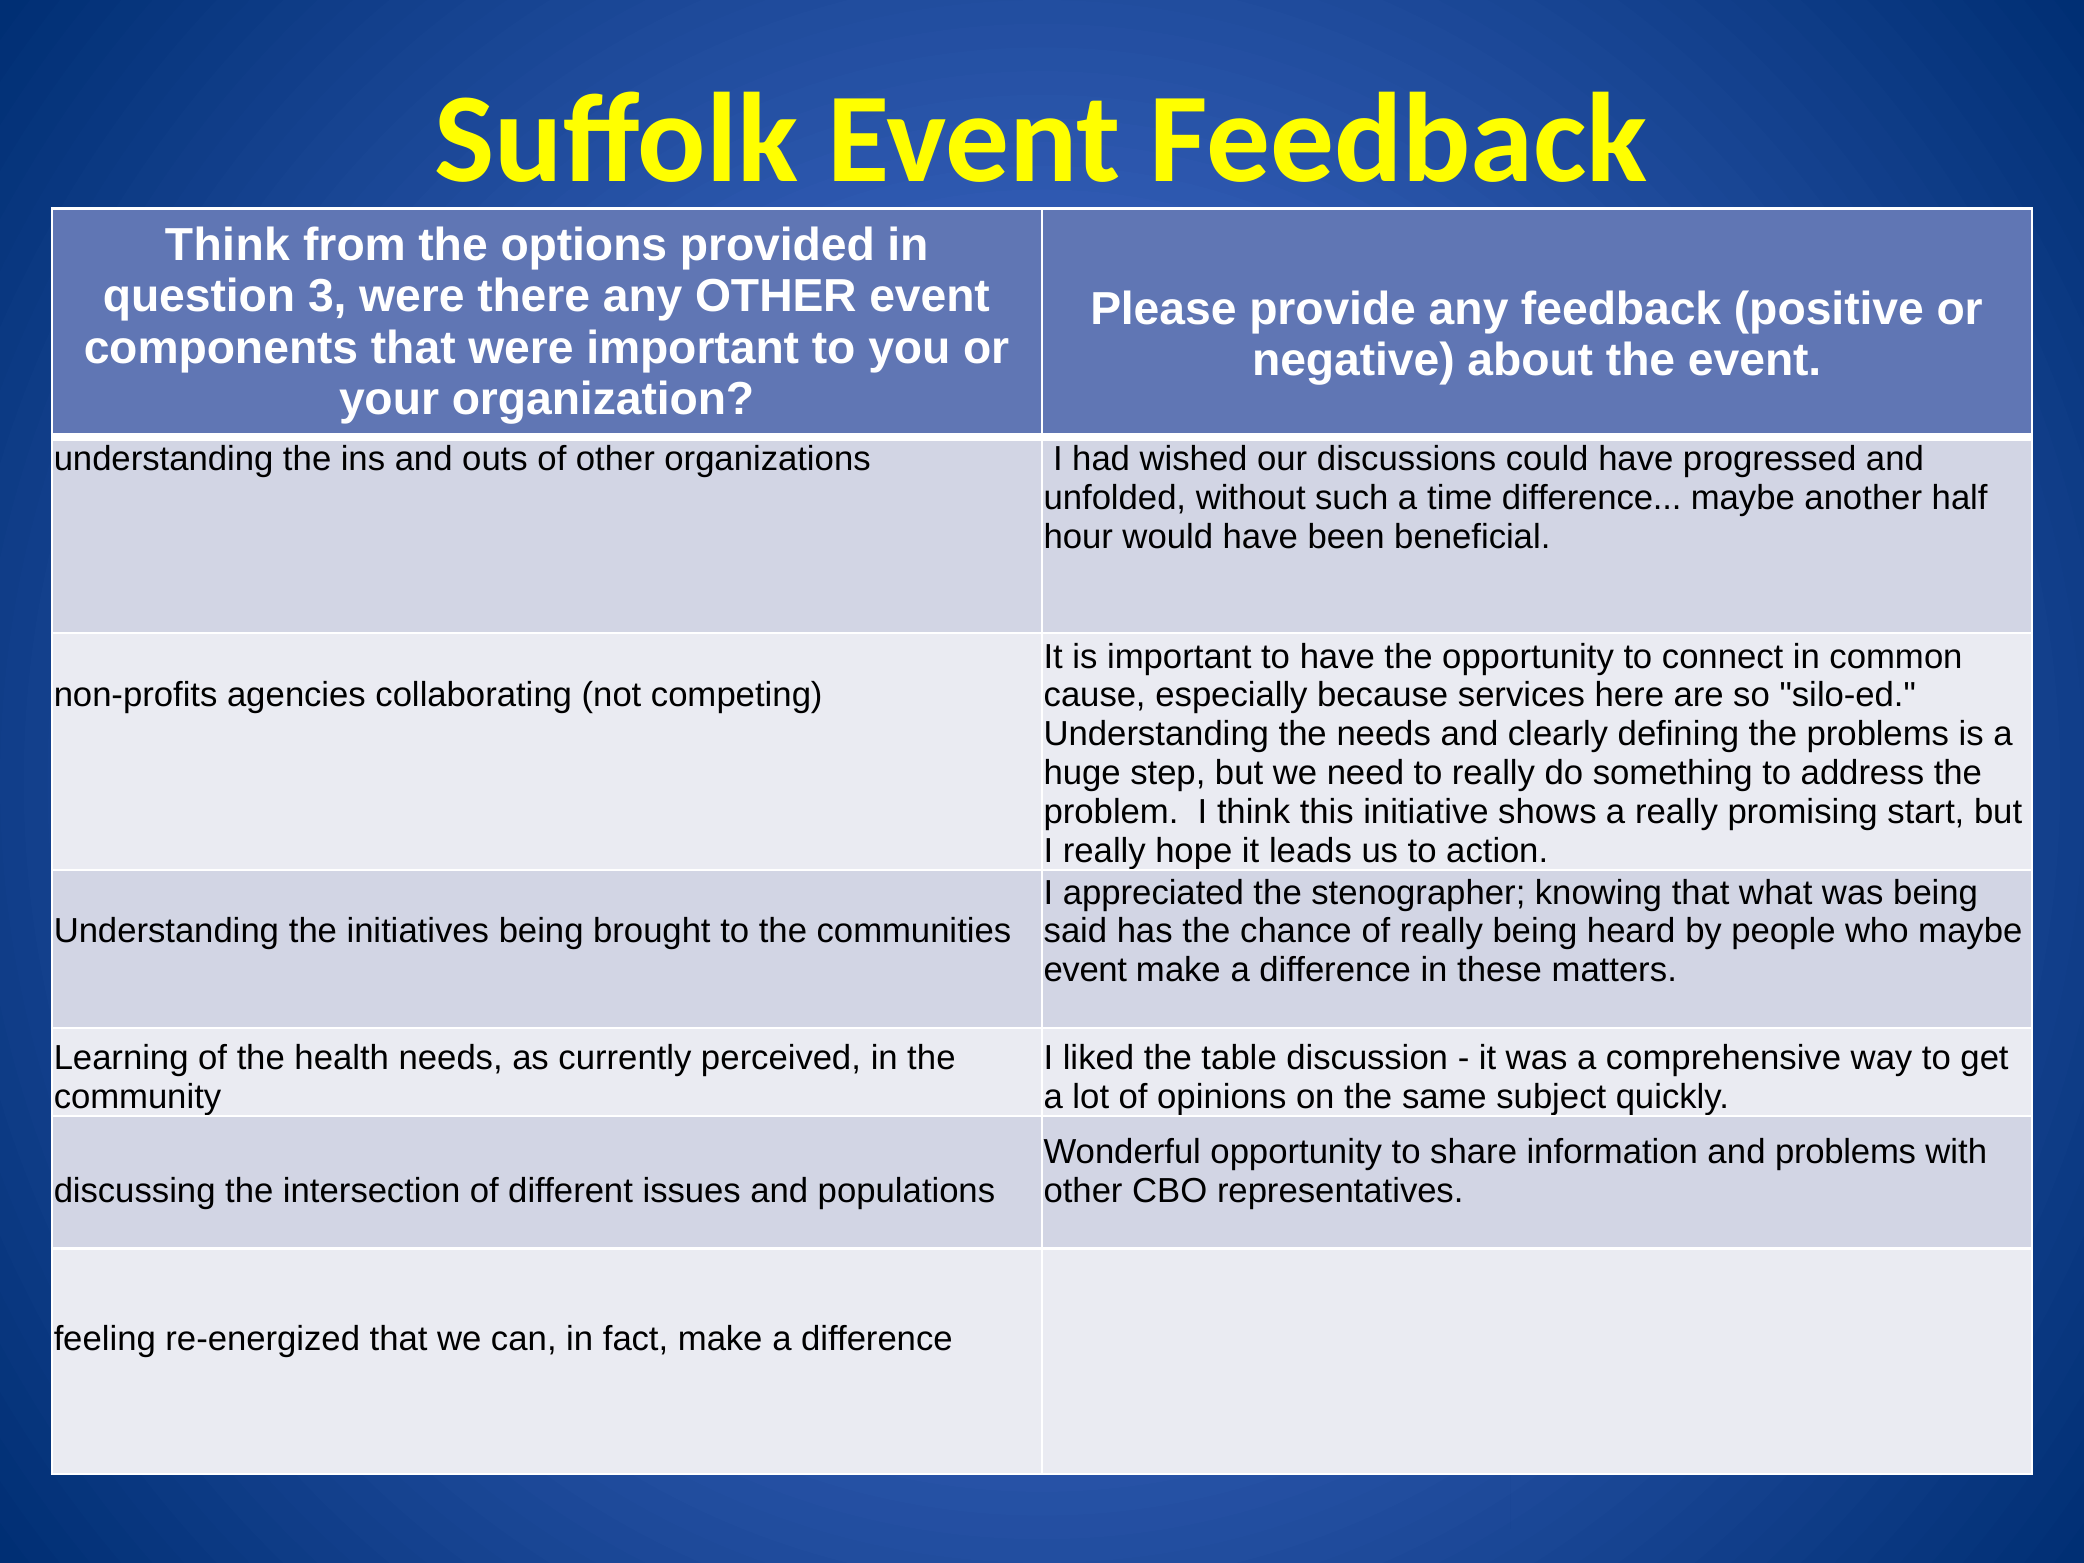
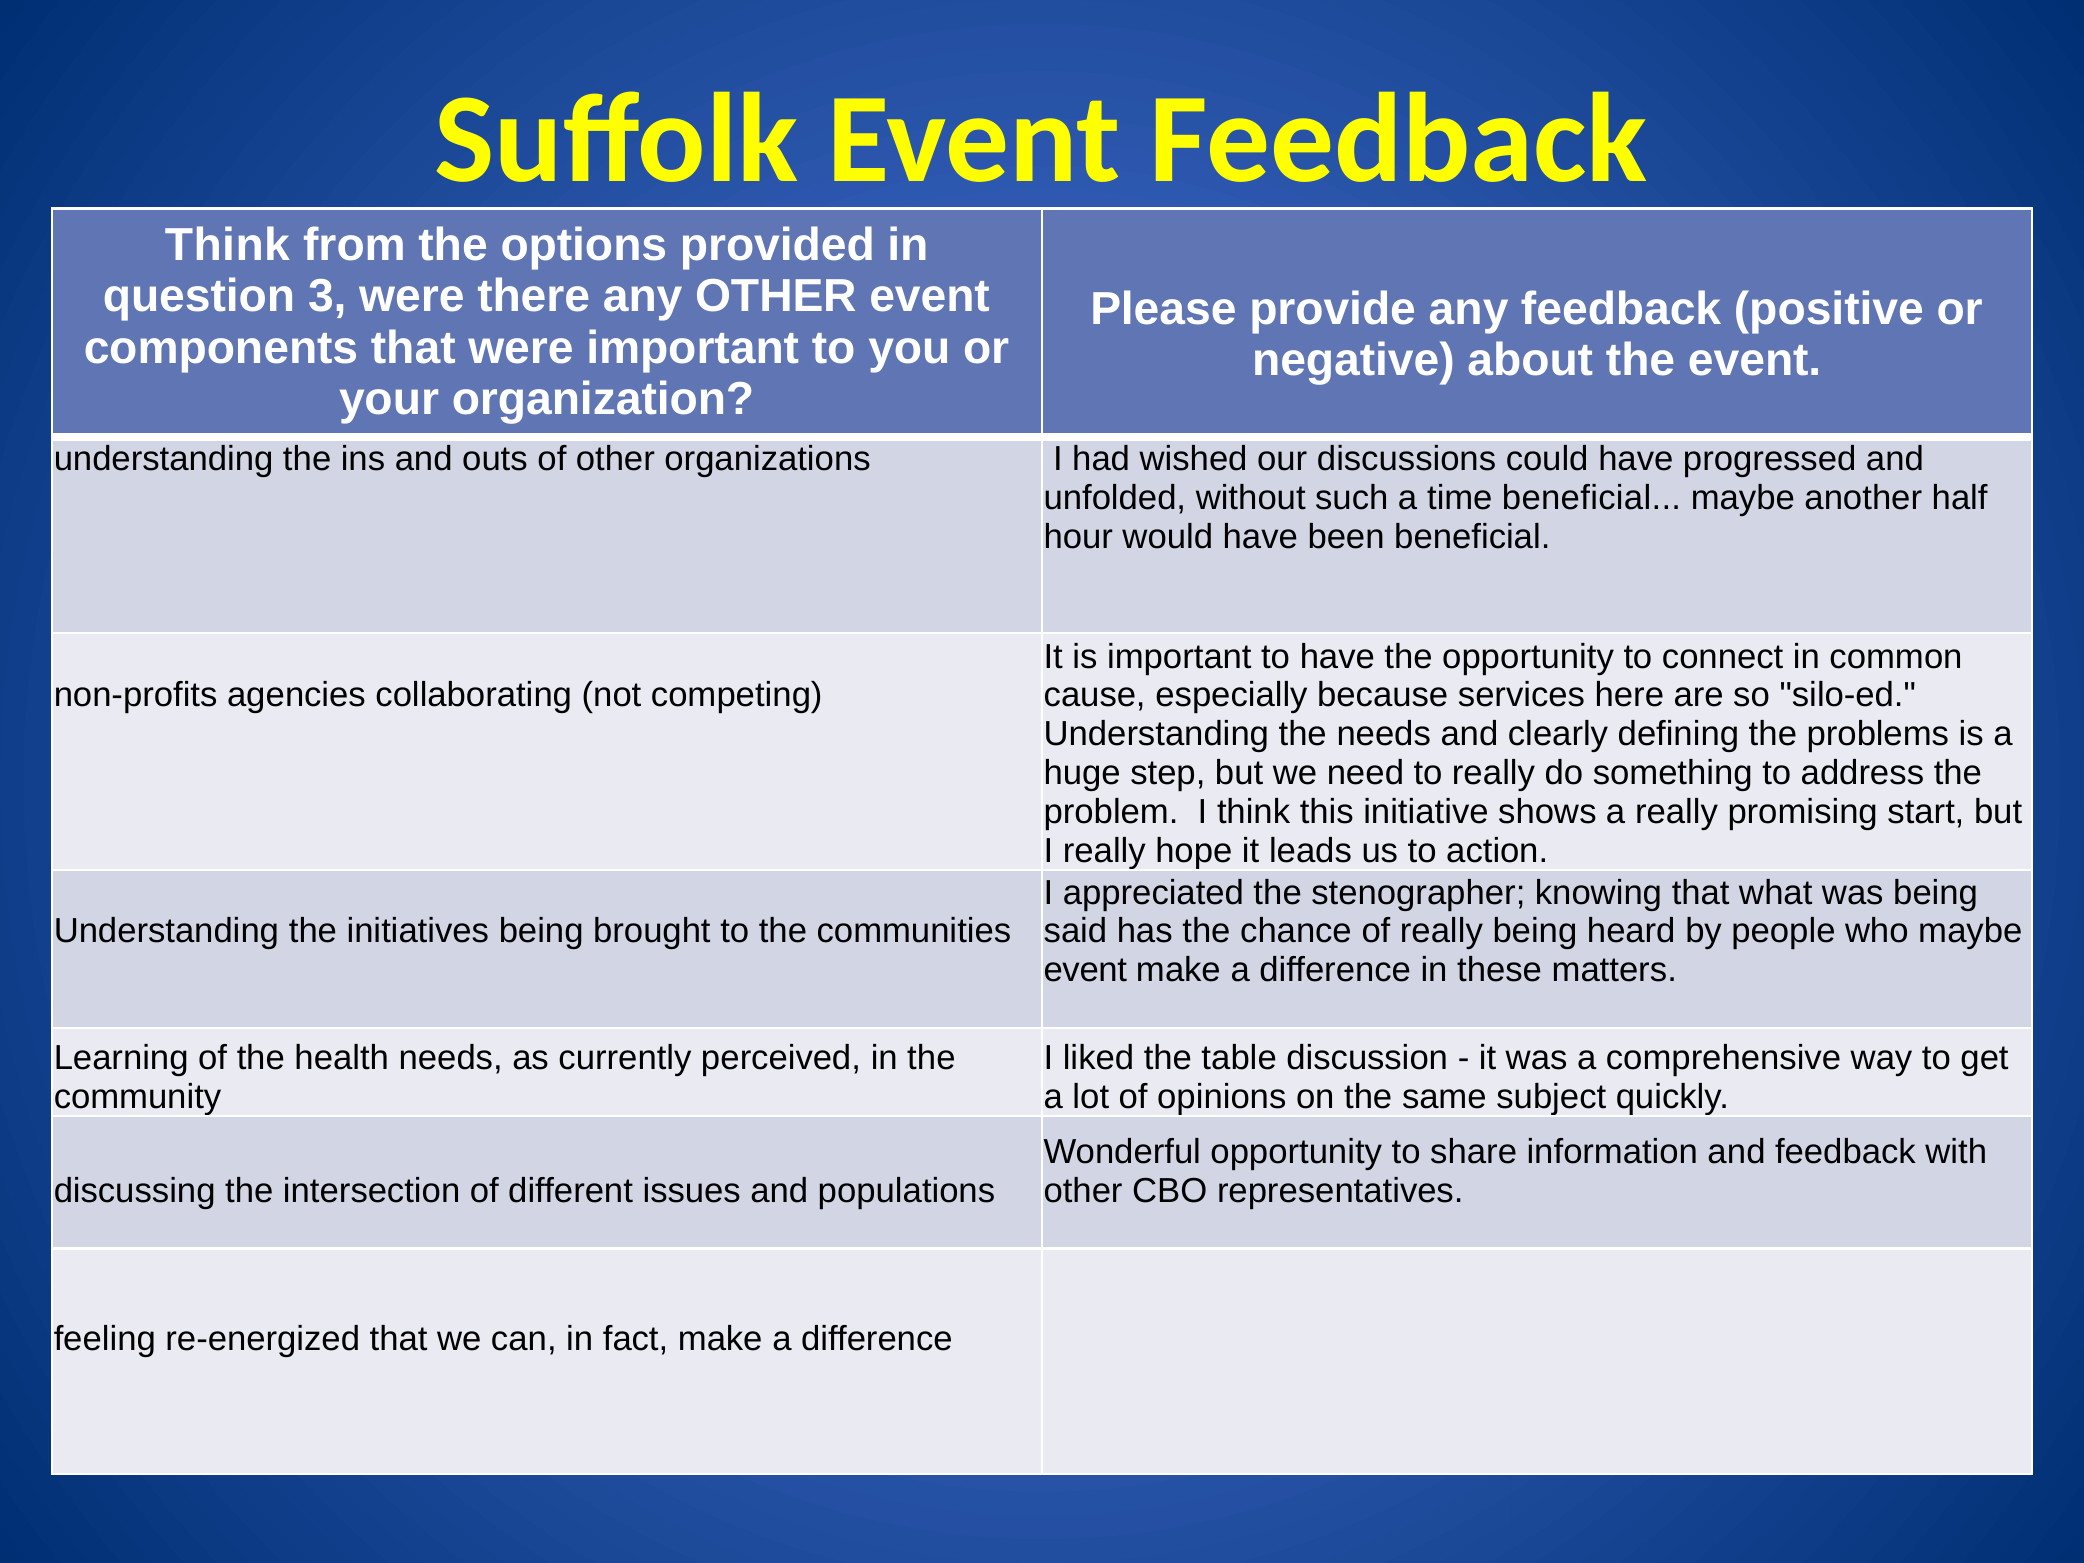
time difference: difference -> beneficial
and problems: problems -> feedback
